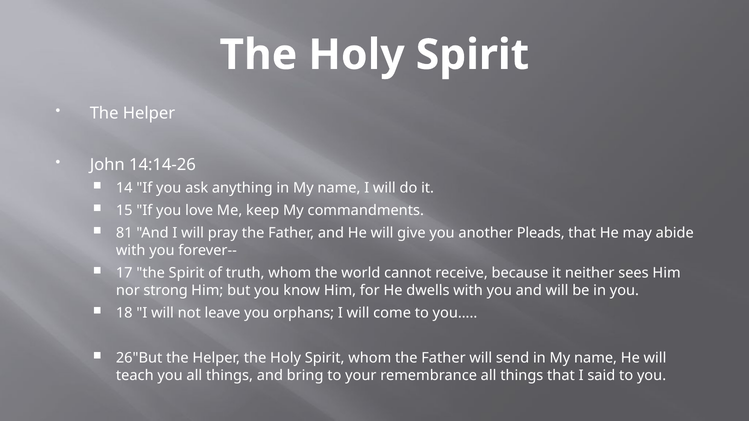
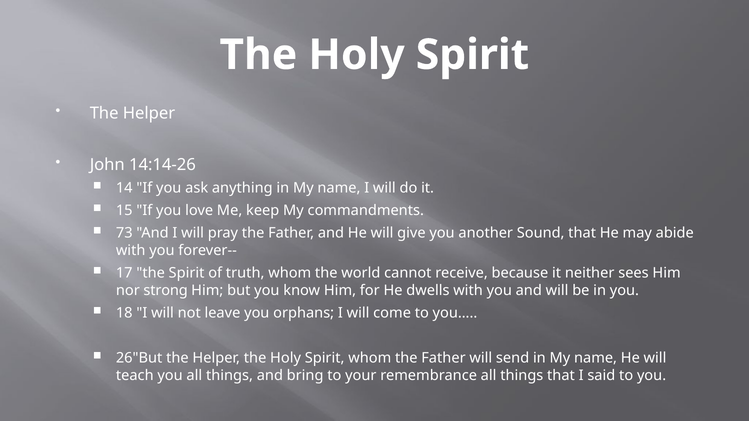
81: 81 -> 73
Pleads: Pleads -> Sound
